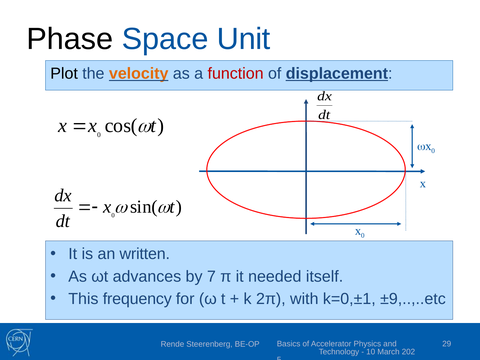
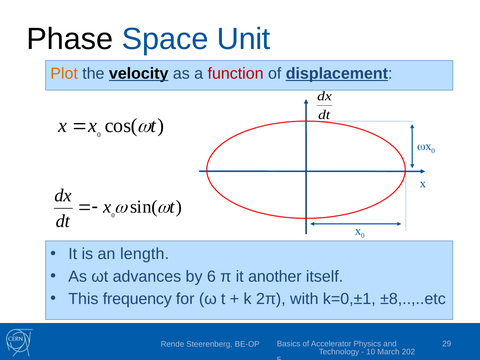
Plot colour: black -> orange
velocity colour: orange -> black
written: written -> length
7: 7 -> 6
needed: needed -> another
±9,..,..etc: ±9,..,..etc -> ±8,..,..etc
